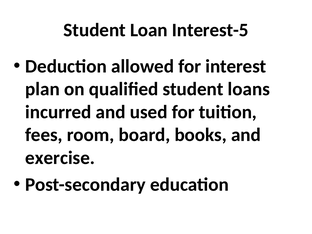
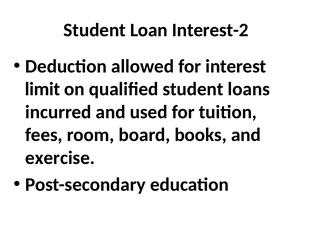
Interest-5: Interest-5 -> Interest-2
plan: plan -> limit
